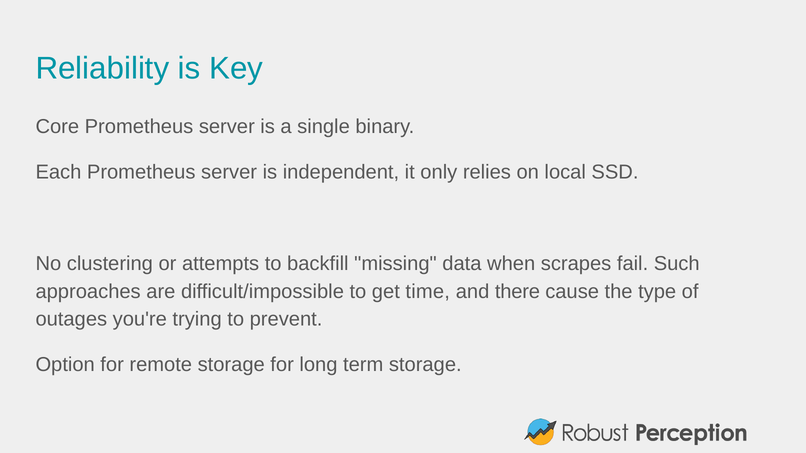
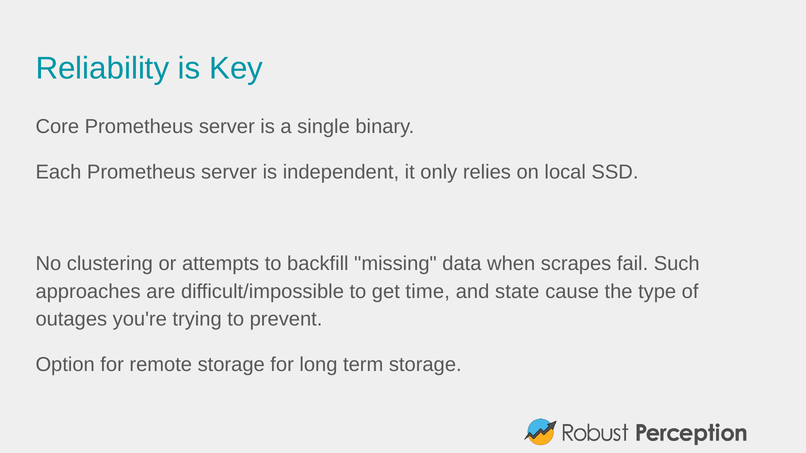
there: there -> state
